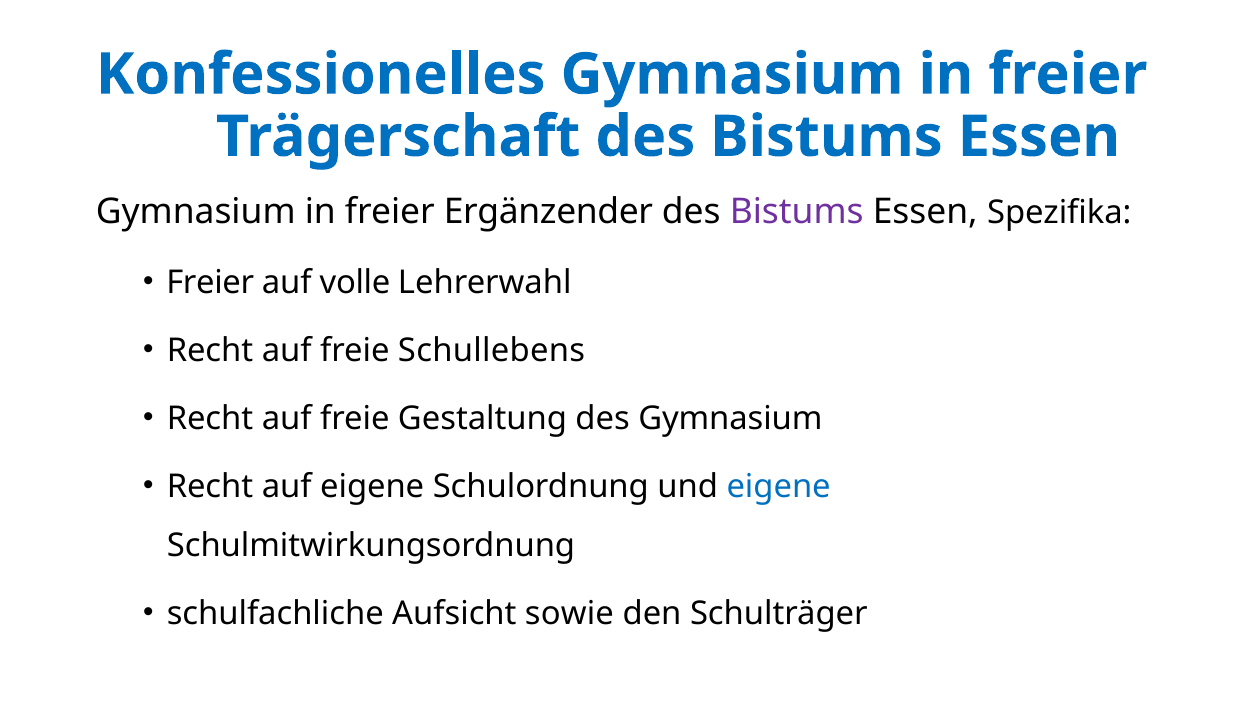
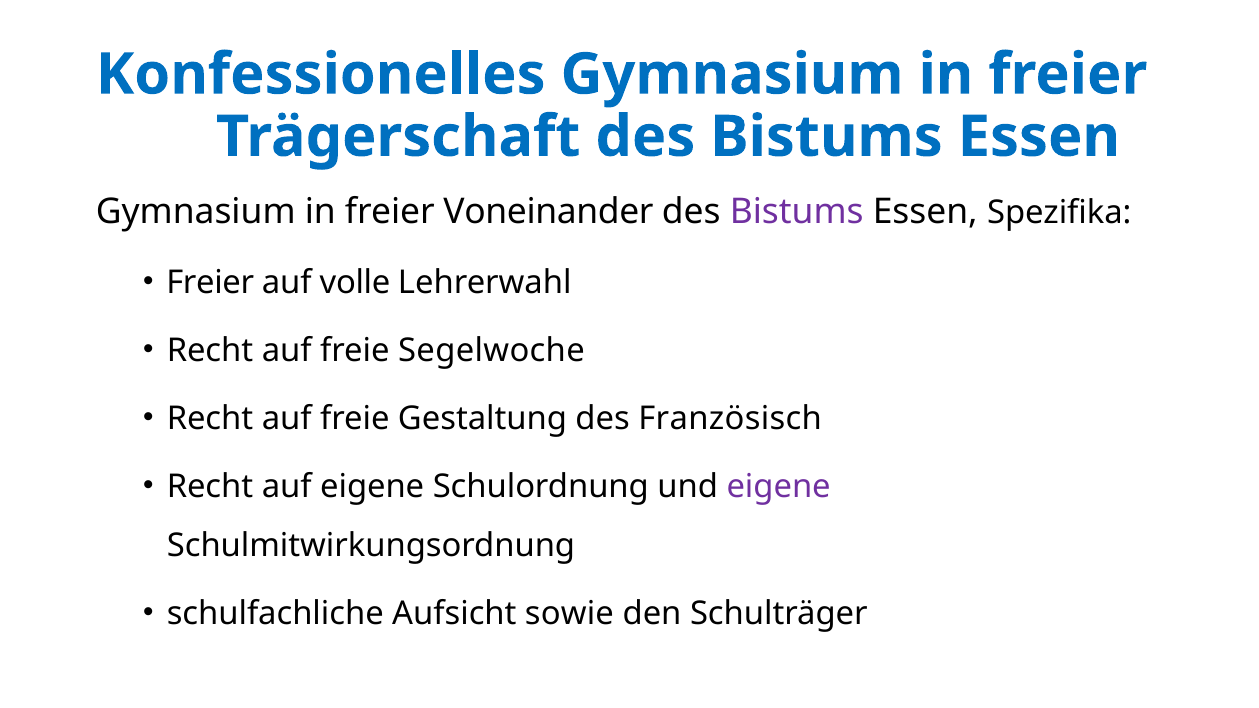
Ergänzender: Ergänzender -> Voneinander
Schullebens: Schullebens -> Segelwoche
des Gymnasium: Gymnasium -> Französisch
eigene at (779, 487) colour: blue -> purple
